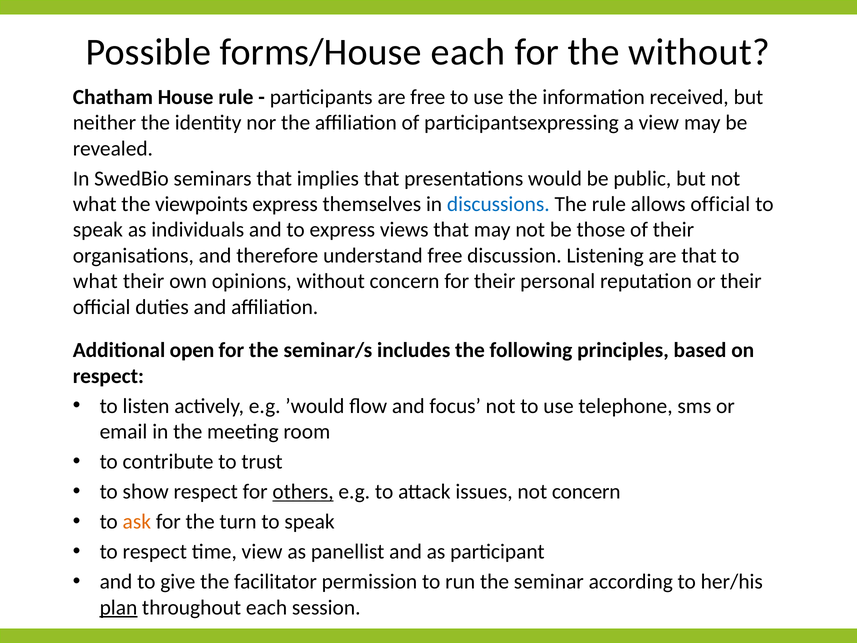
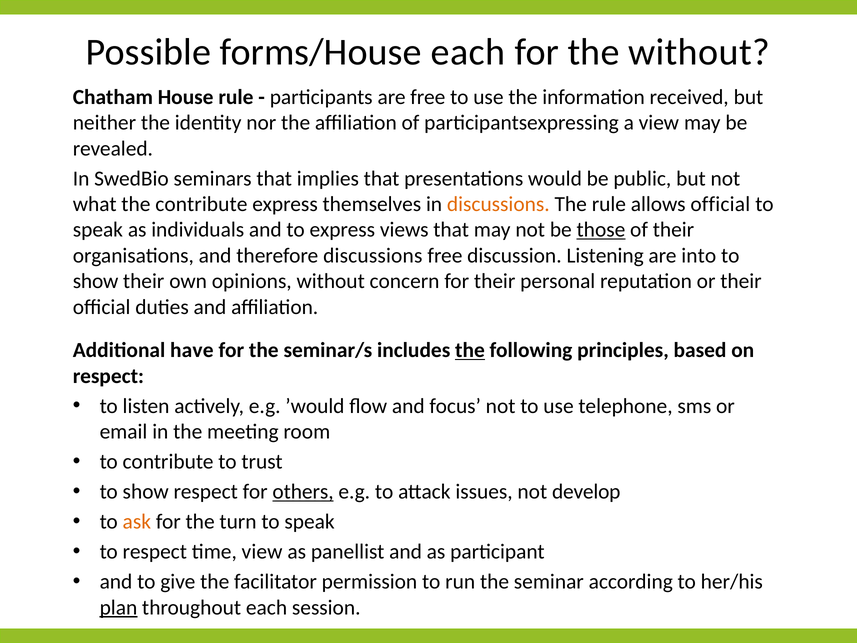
the viewpoints: viewpoints -> contribute
discussions at (498, 204) colour: blue -> orange
those underline: none -> present
therefore understand: understand -> discussions
are that: that -> into
what at (95, 281): what -> show
open: open -> have
the at (470, 350) underline: none -> present
not concern: concern -> develop
